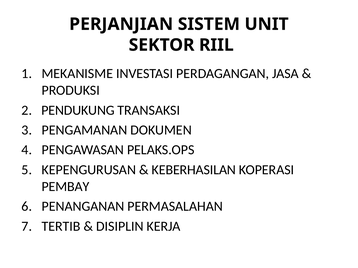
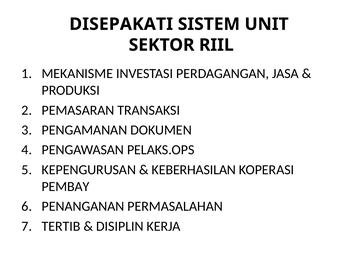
PERJANJIAN: PERJANJIAN -> DISEPAKATI
PENDUKUNG: PENDUKUNG -> PEMASARAN
